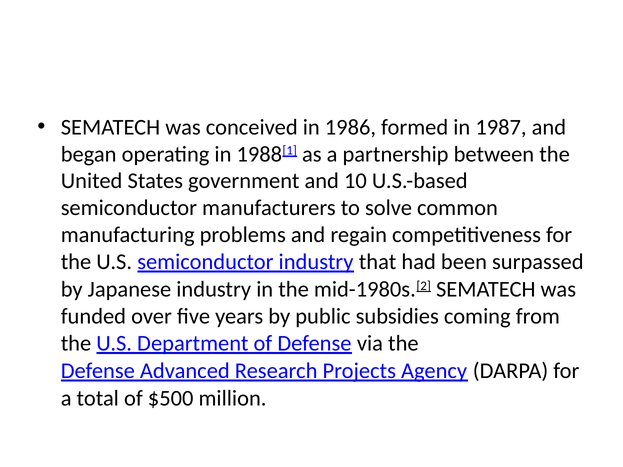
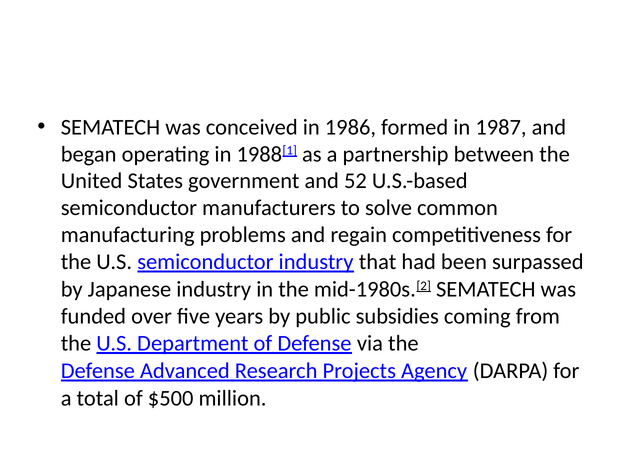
10: 10 -> 52
